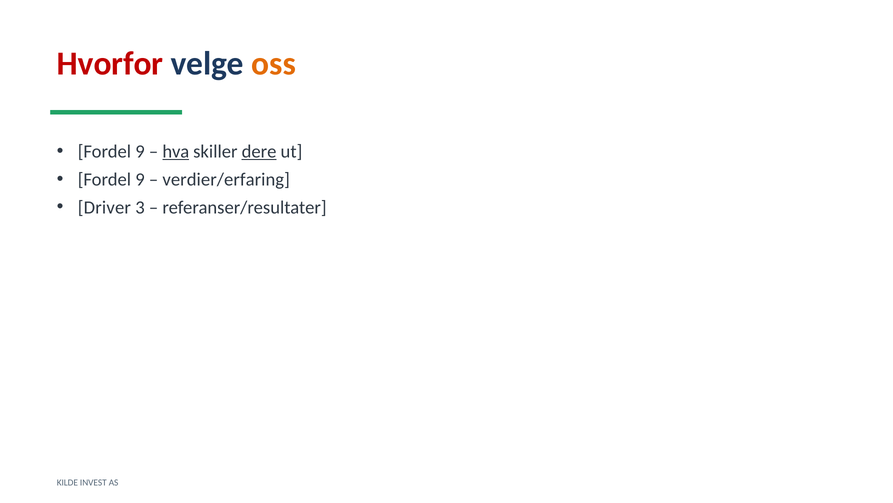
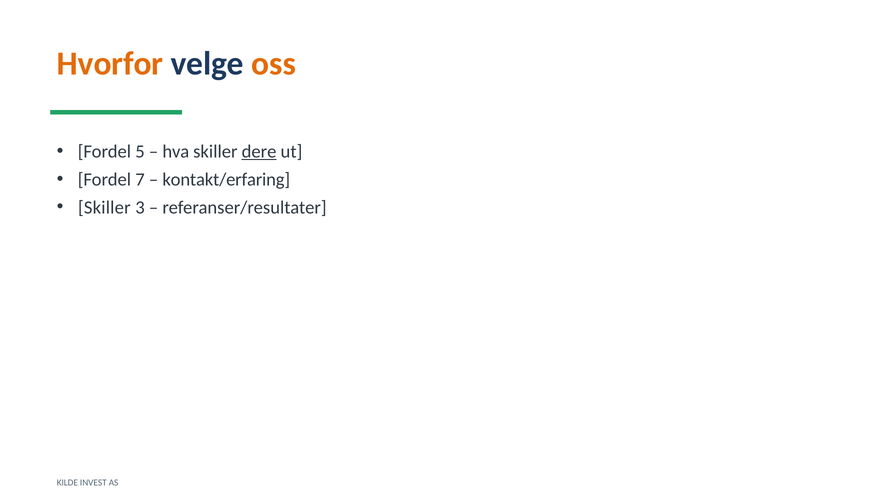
Hvorfor colour: red -> orange
9 at (140, 151): 9 -> 5
hva underline: present -> none
9 at (140, 179): 9 -> 7
verdier/erfaring: verdier/erfaring -> kontakt/erfaring
Driver at (104, 207): Driver -> Skiller
